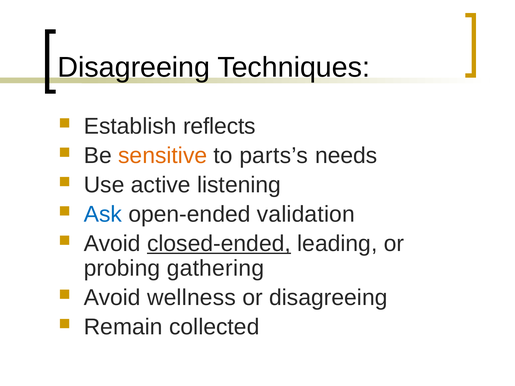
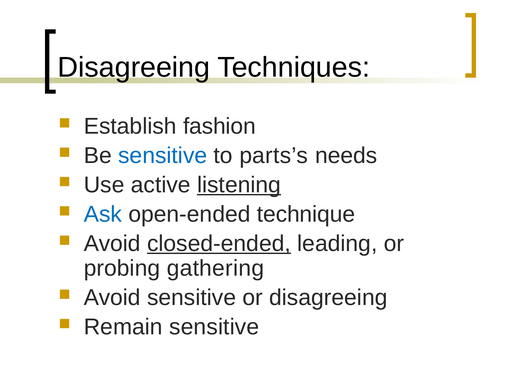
reflects: reflects -> fashion
sensitive at (163, 156) colour: orange -> blue
listening underline: none -> present
validation: validation -> technique
Avoid wellness: wellness -> sensitive
Remain collected: collected -> sensitive
